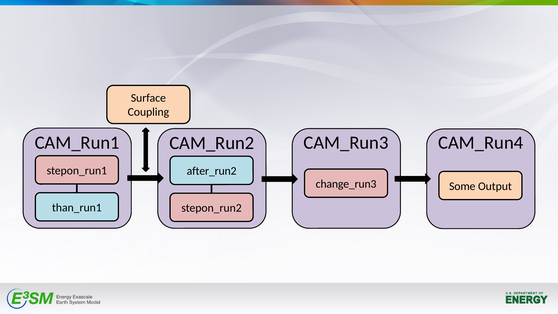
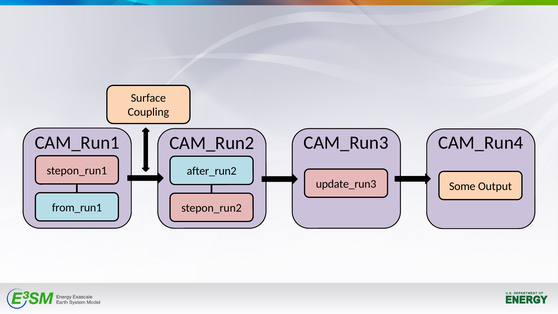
change_run3: change_run3 -> update_run3
than_run1: than_run1 -> from_run1
